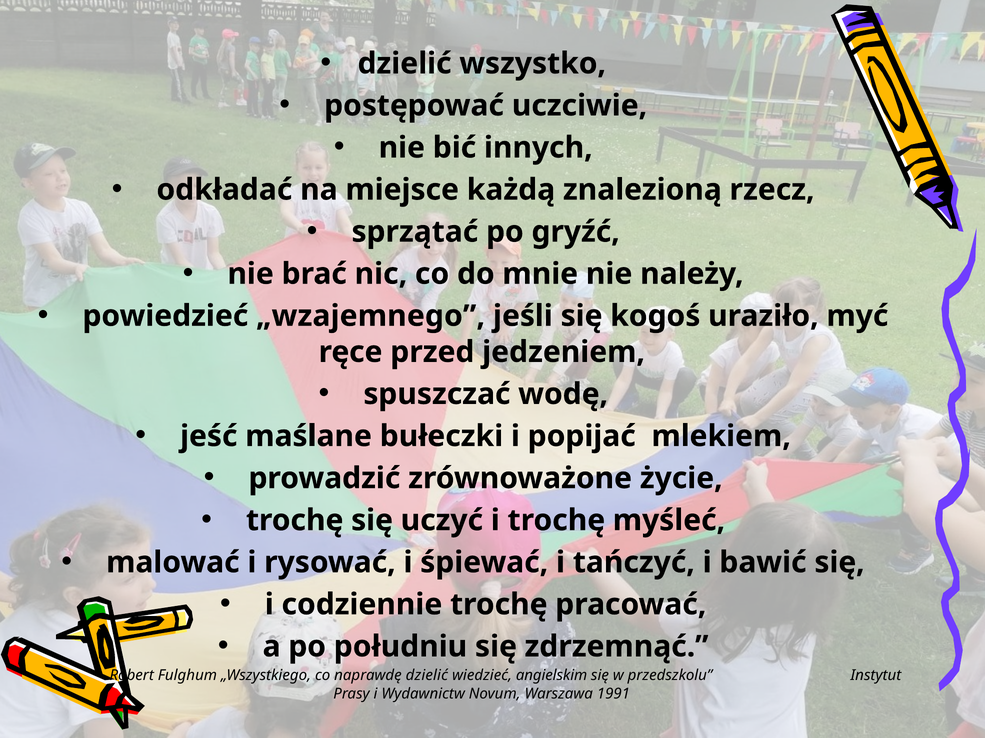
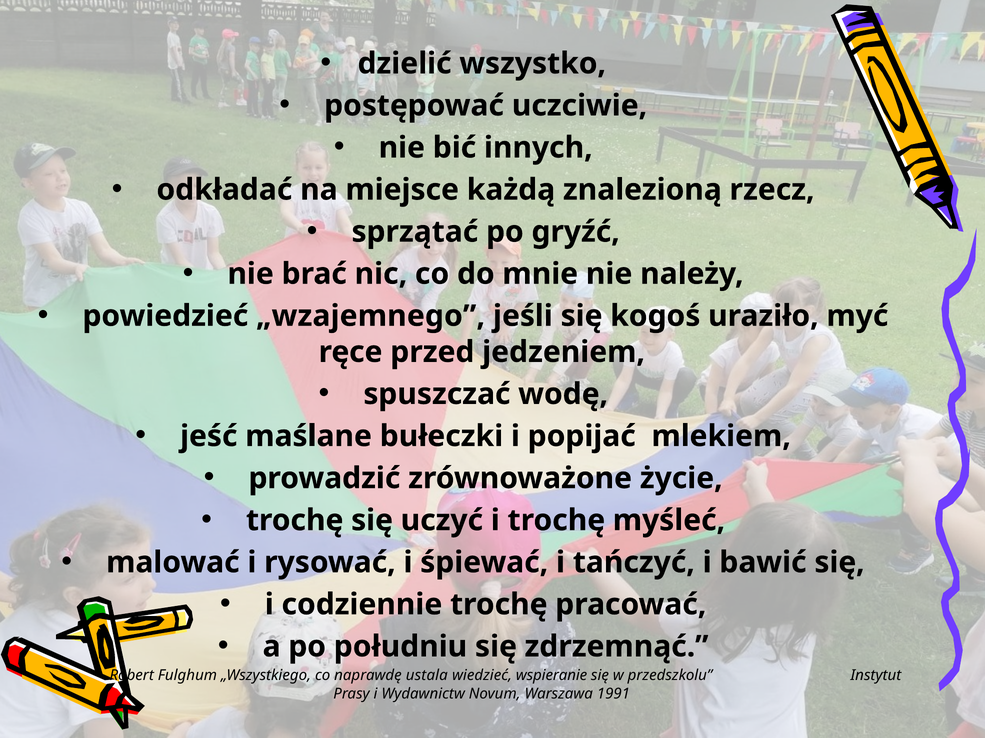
naprawdę dzielić: dzielić -> ustala
angielskim: angielskim -> wspieranie
